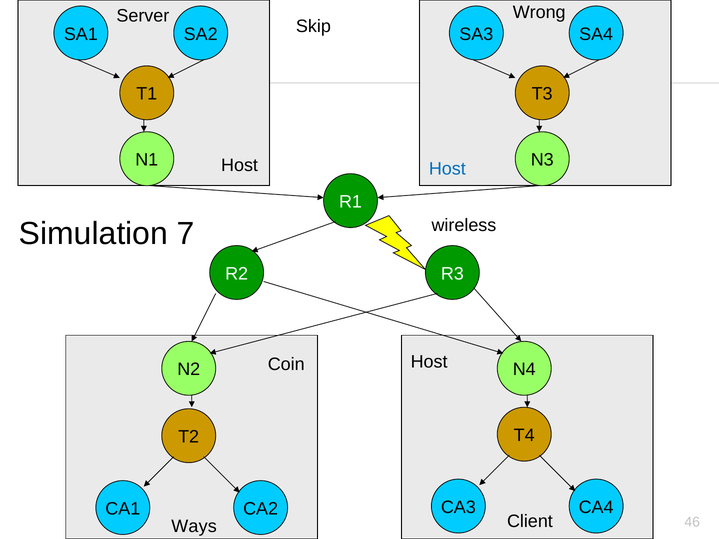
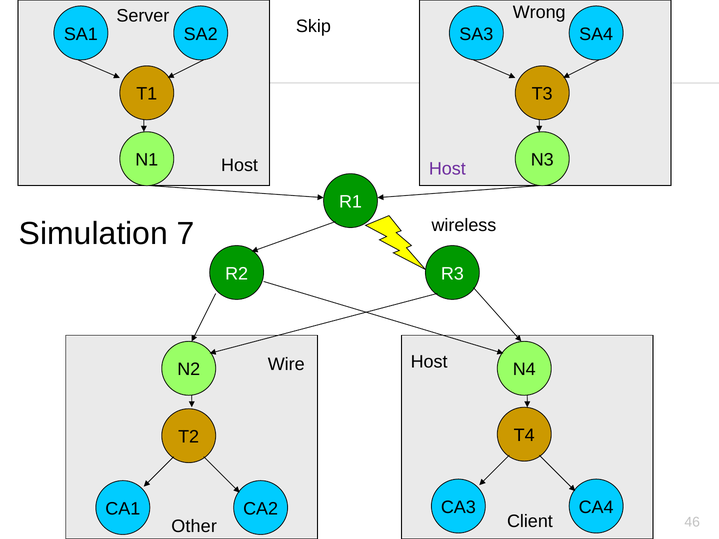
Host at (447, 169) colour: blue -> purple
Coin: Coin -> Wire
Ways: Ways -> Other
